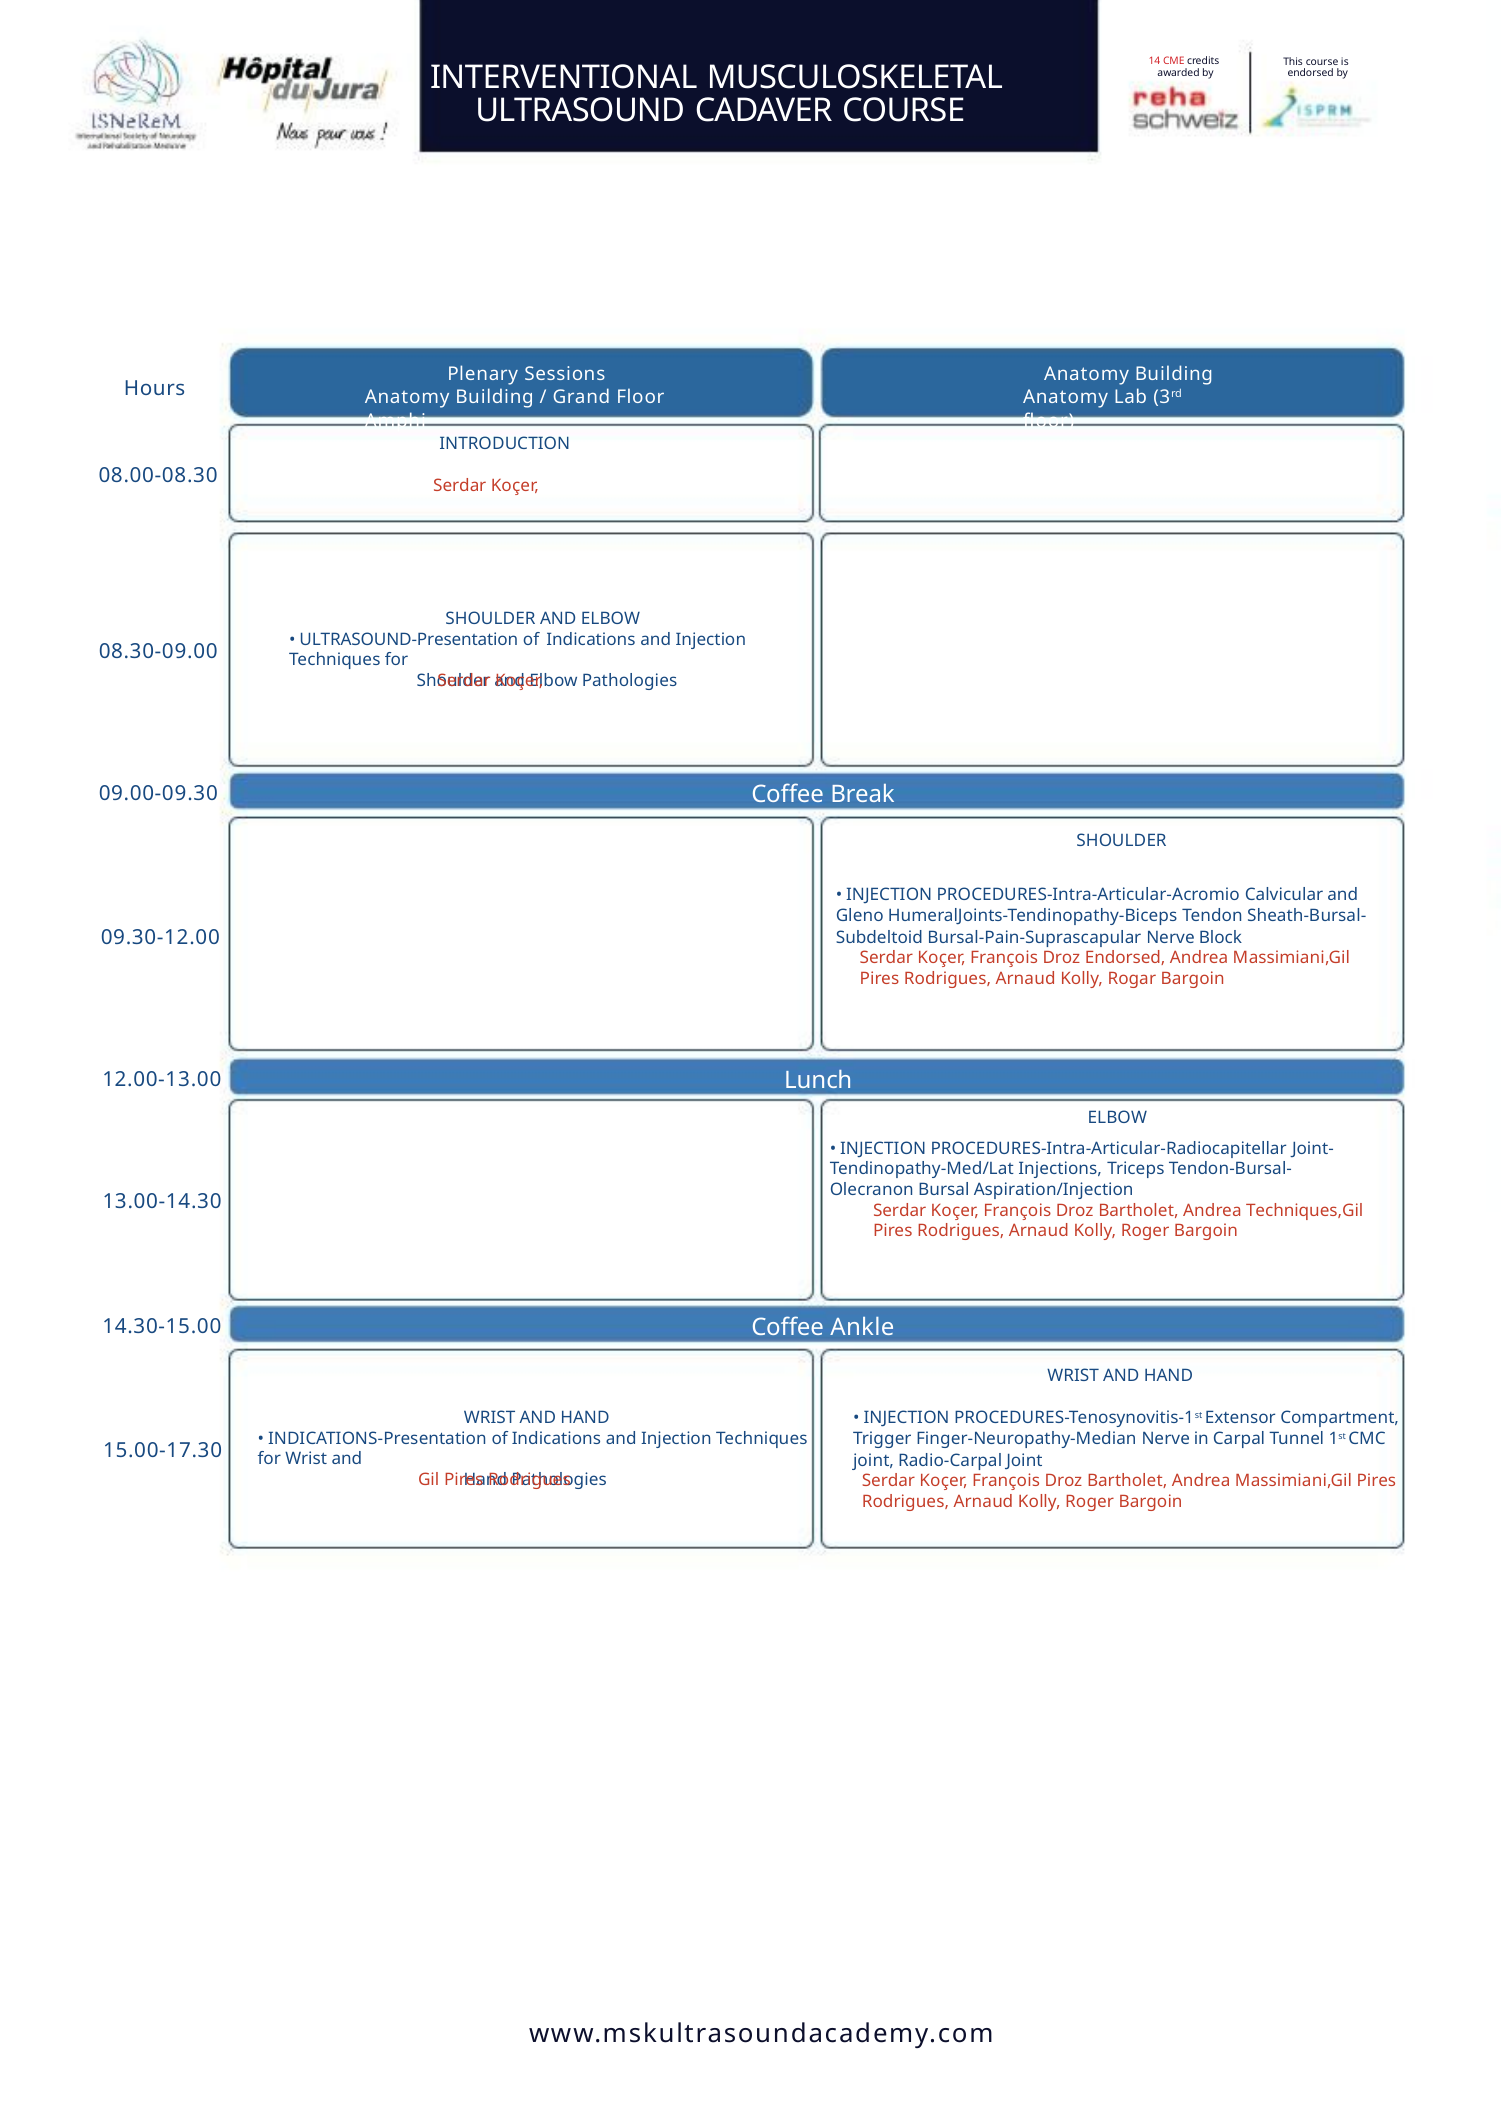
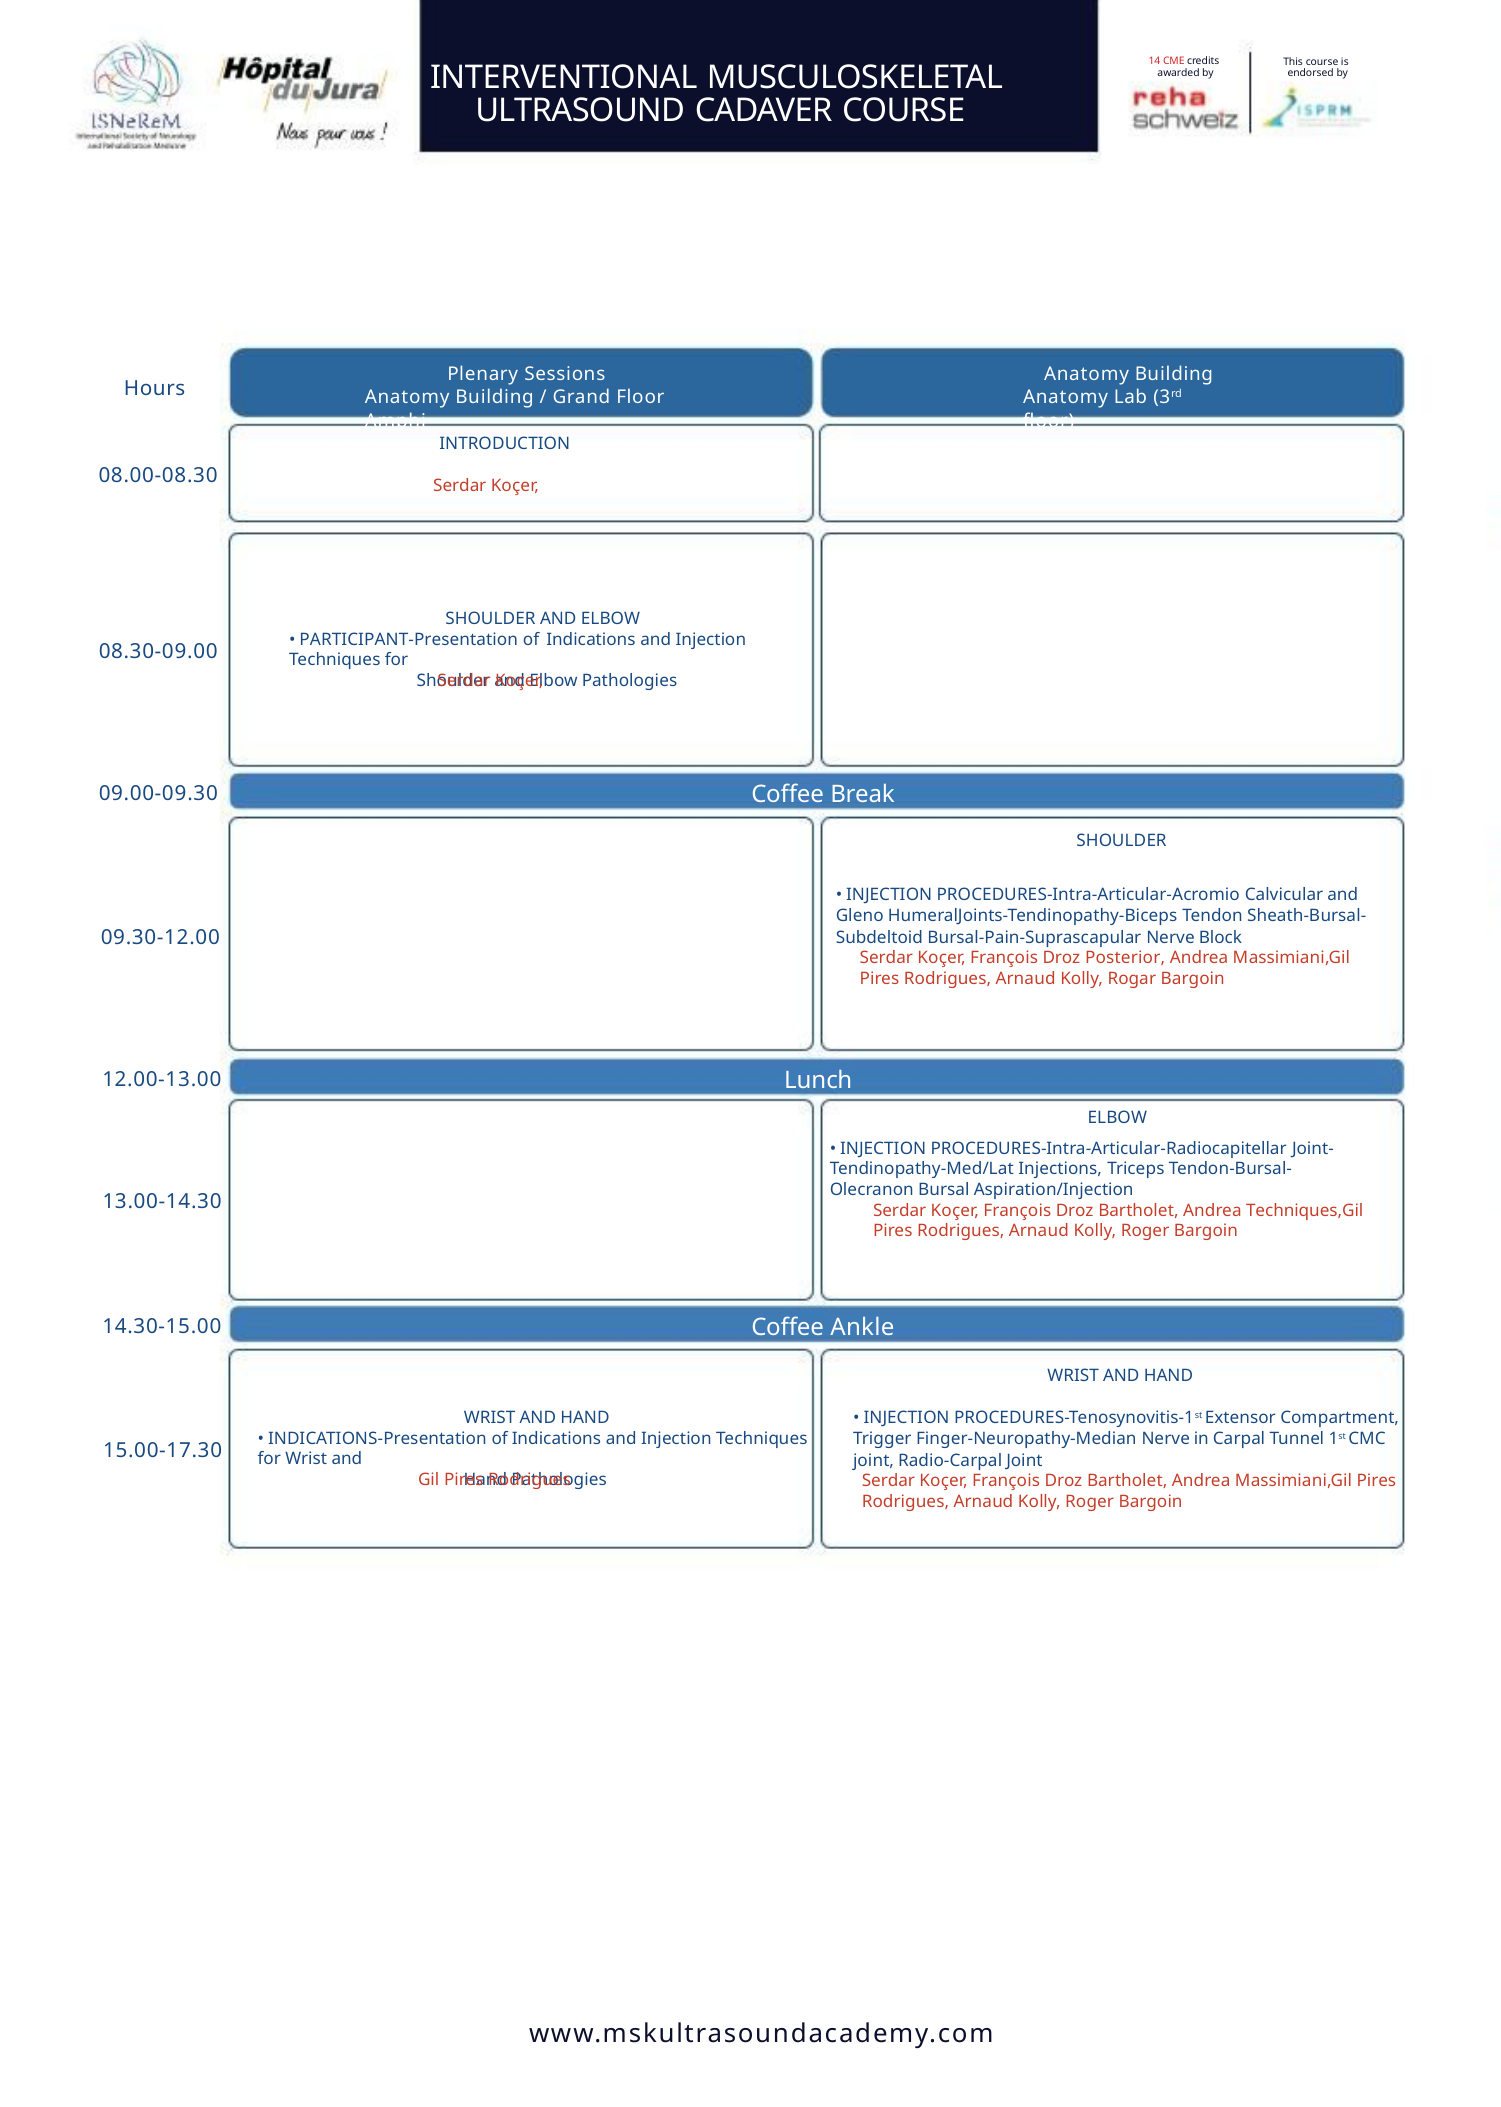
ULTRASOUND-Presentation: ULTRASOUND-Presentation -> PARTICIPANT-Presentation
Droz Endorsed: Endorsed -> Posterior
